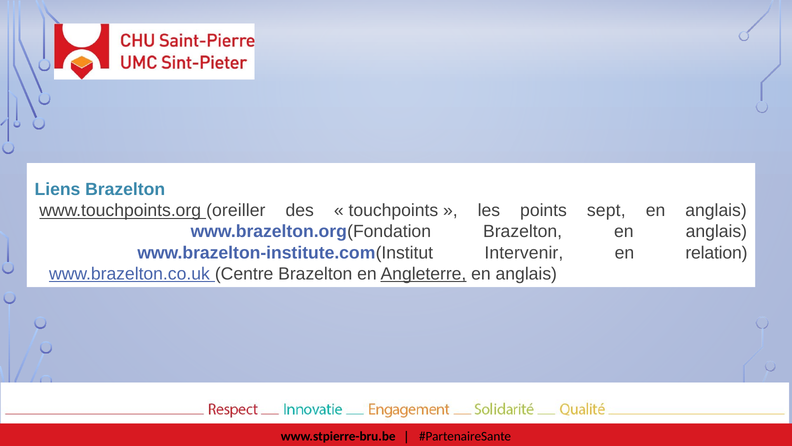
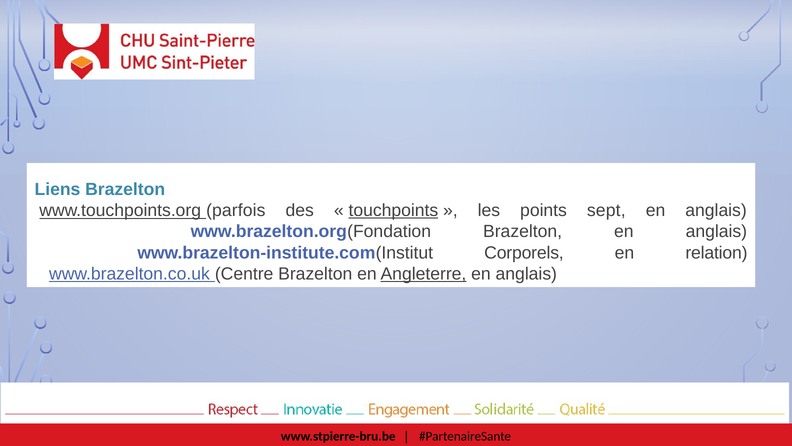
oreiller: oreiller -> parfois
touchpoints underline: none -> present
Intervenir: Intervenir -> Corporels
